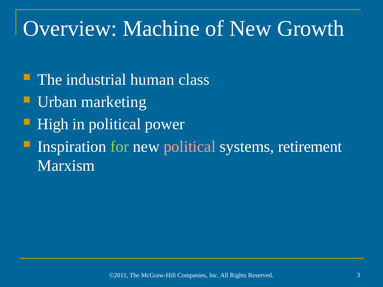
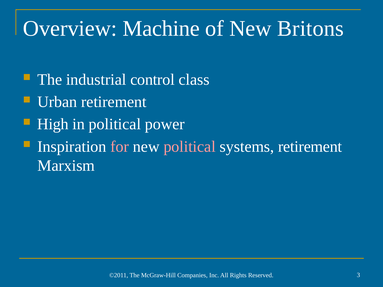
Growth: Growth -> Britons
human: human -> control
Urban marketing: marketing -> retirement
for colour: light green -> pink
